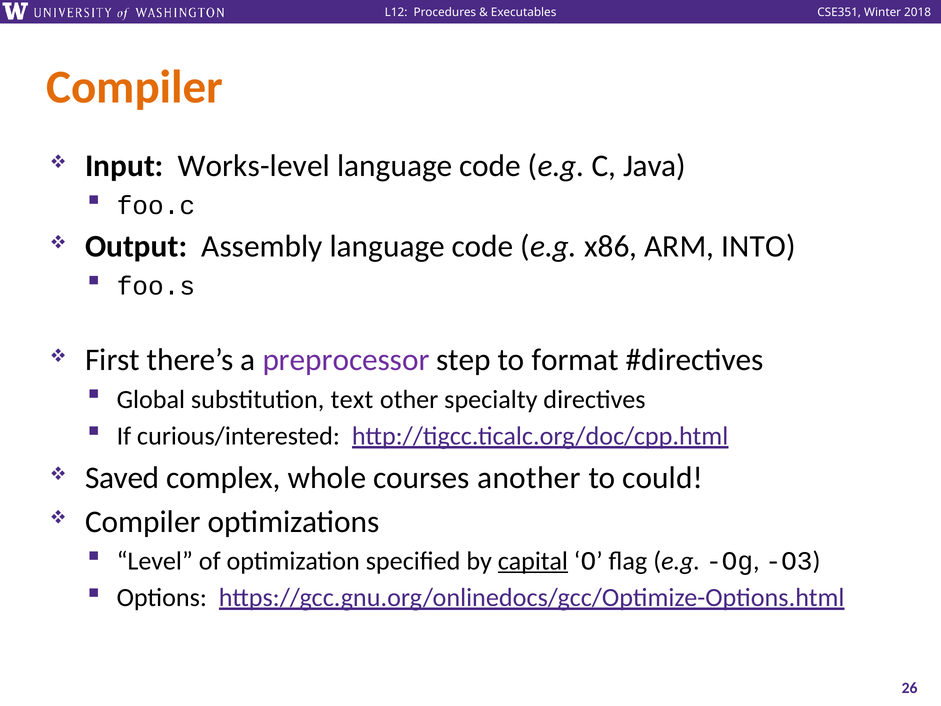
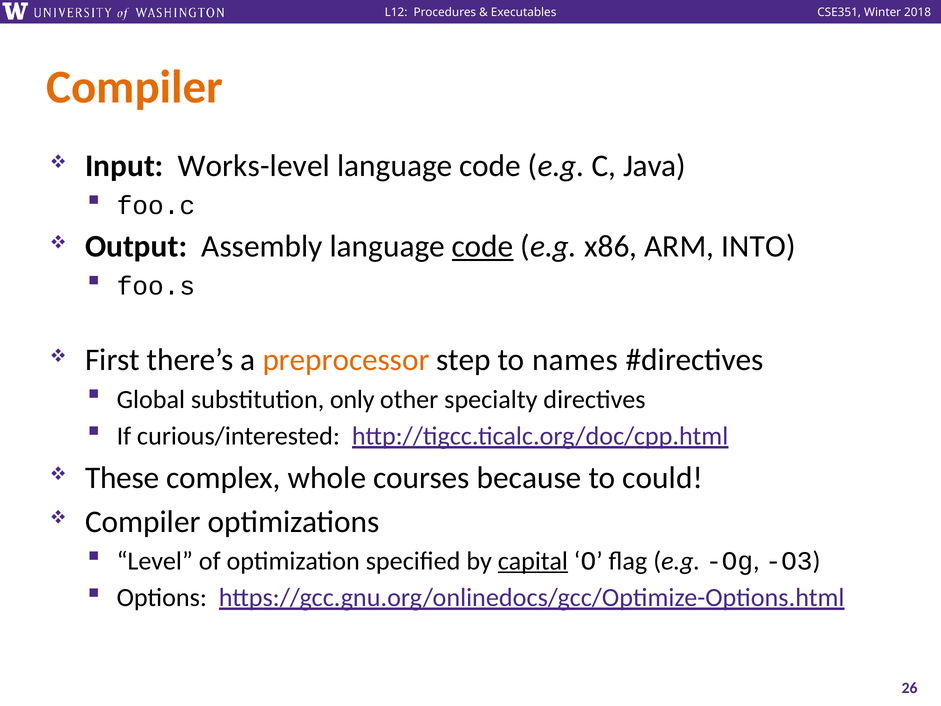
code at (483, 246) underline: none -> present
preprocessor colour: purple -> orange
format: format -> names
text: text -> only
Saved: Saved -> These
another: another -> because
